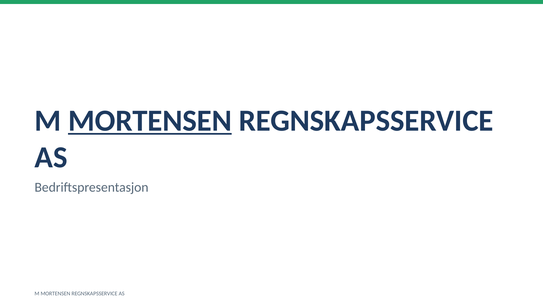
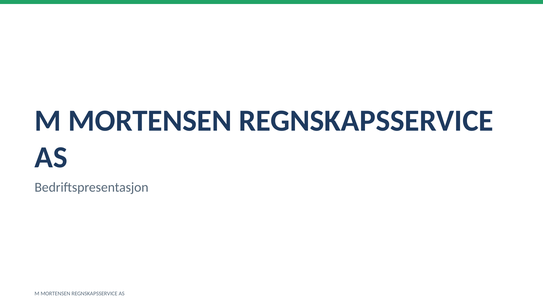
MORTENSEN at (150, 120) underline: present -> none
